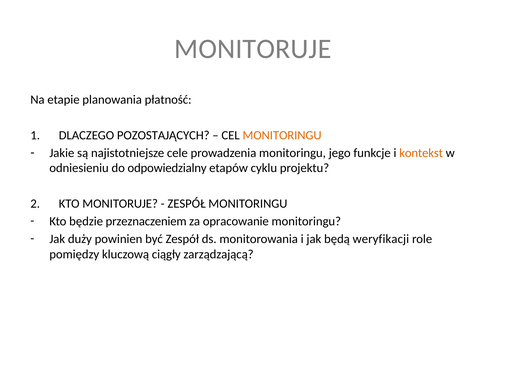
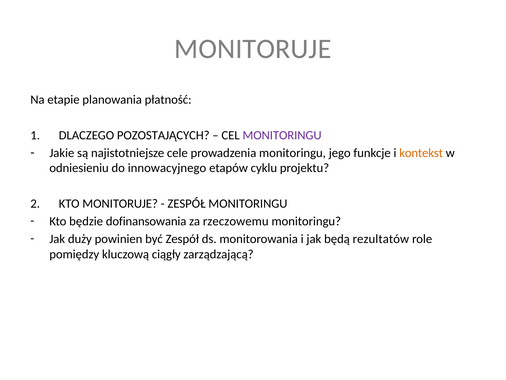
MONITORINGU at (282, 135) colour: orange -> purple
odpowiedzialny: odpowiedzialny -> innowacyjnego
przeznaczeniem: przeznaczeniem -> dofinansowania
opracowanie: opracowanie -> rzeczowemu
weryfikacji: weryfikacji -> rezultatów
